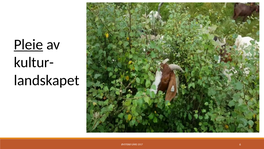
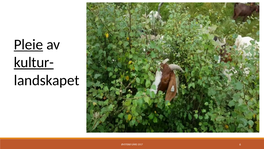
kultur- underline: none -> present
